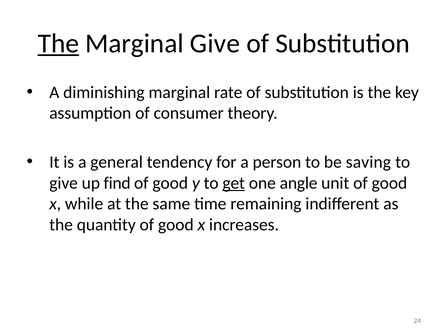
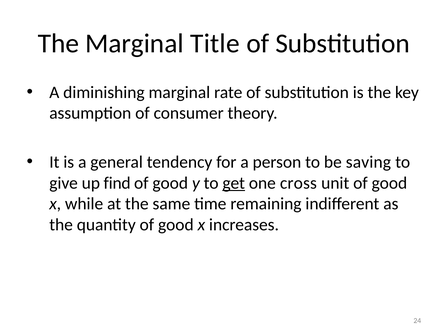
The at (58, 43) underline: present -> none
Marginal Give: Give -> Title
angle: angle -> cross
